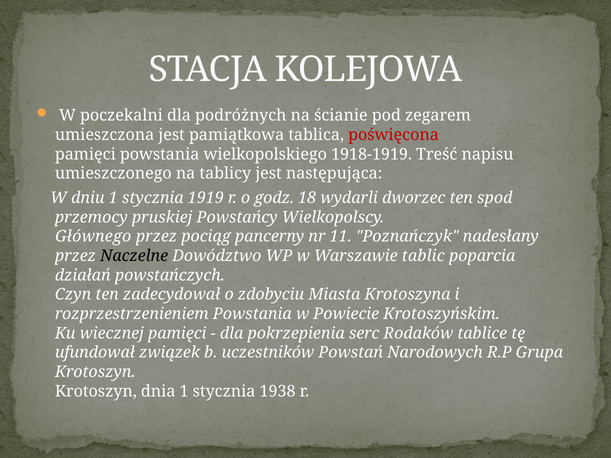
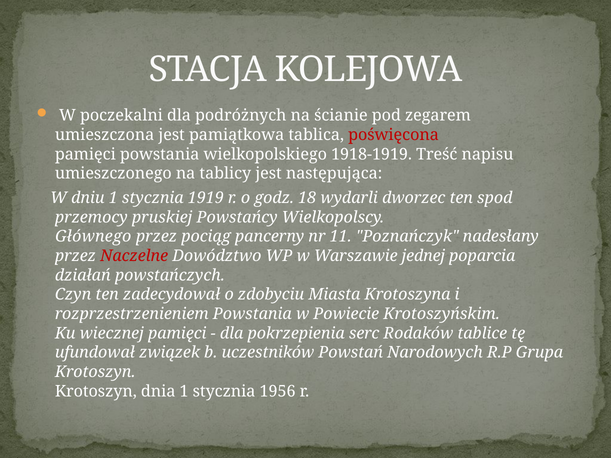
Naczelne colour: black -> red
tablic: tablic -> jednej
1938: 1938 -> 1956
